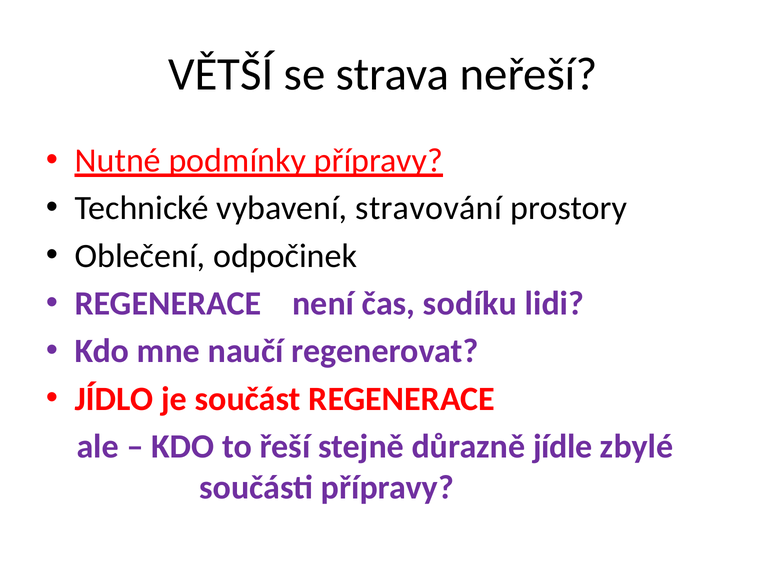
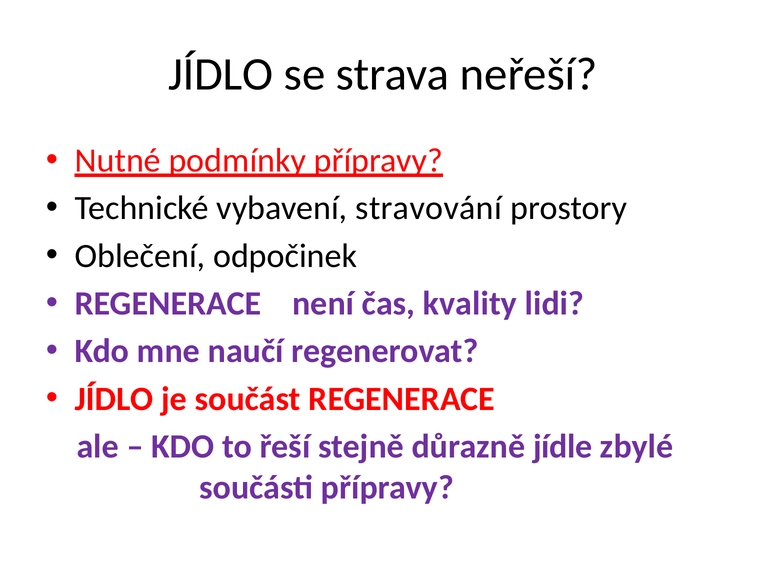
VĚTŠÍ at (221, 74): VĚTŠÍ -> JÍDLO
sodíku: sodíku -> kvality
